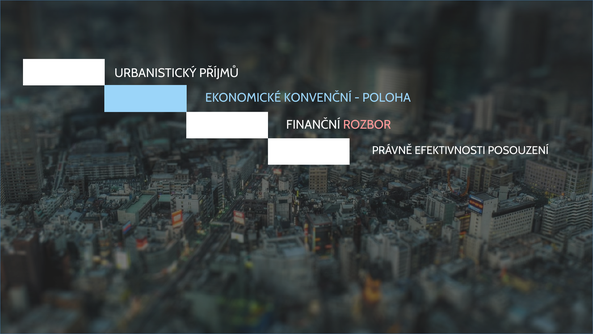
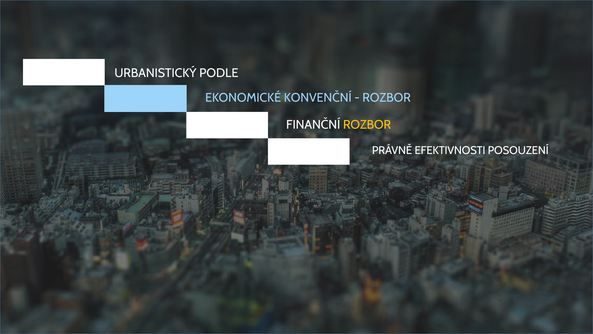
PŘÍJMŮ: PŘÍJMŮ -> PODLE
POLOHA at (387, 98): POLOHA -> ROZBOR
ROZBOR at (367, 124) colour: pink -> yellow
